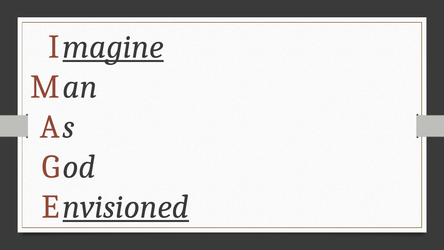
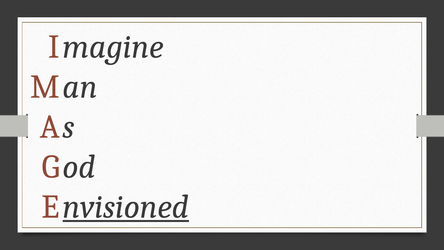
magine underline: present -> none
